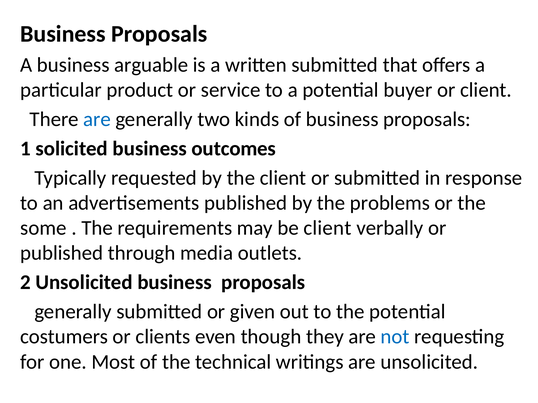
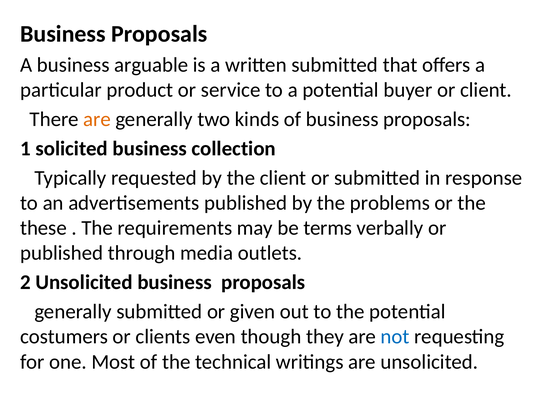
are at (97, 119) colour: blue -> orange
outcomes: outcomes -> collection
some: some -> these
be client: client -> terms
